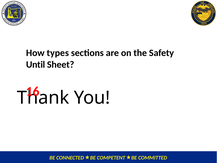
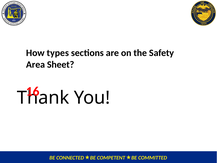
Until: Until -> Area
